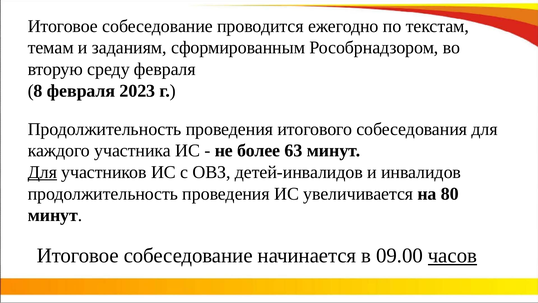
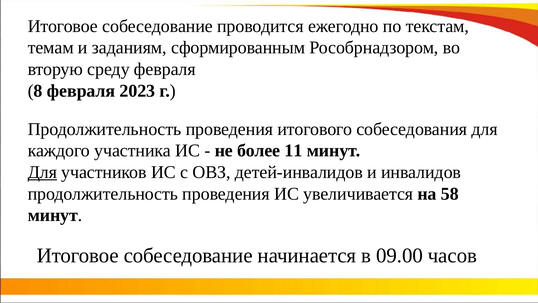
63: 63 -> 11
80: 80 -> 58
часов underline: present -> none
